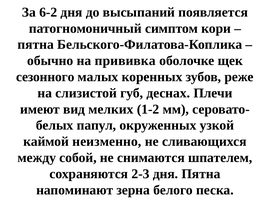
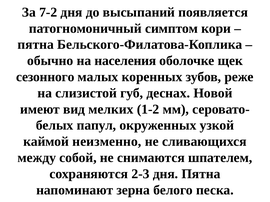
6-2: 6-2 -> 7-2
прививка: прививка -> населения
Плечи: Плечи -> Новой
